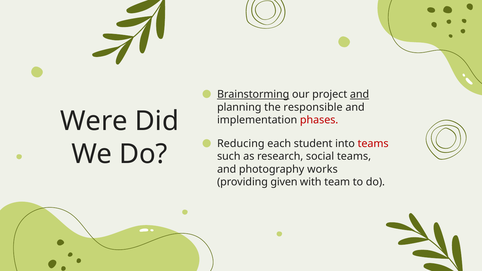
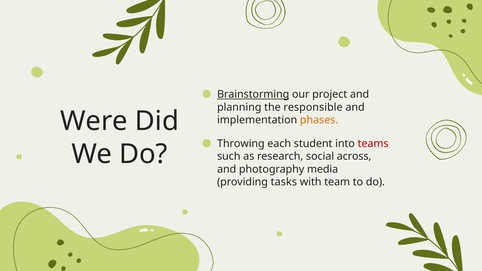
and at (360, 94) underline: present -> none
phases colour: red -> orange
Reducing: Reducing -> Throwing
social teams: teams -> across
works: works -> media
given: given -> tasks
